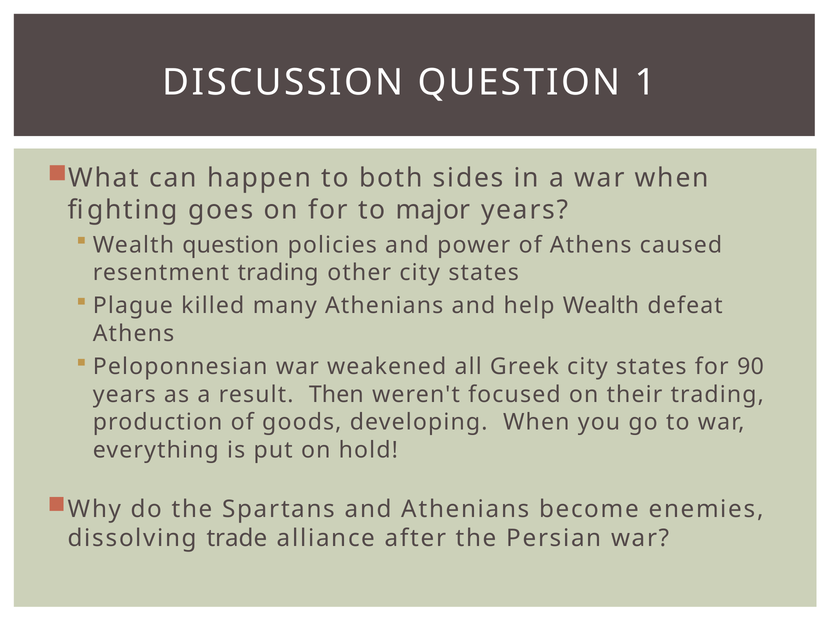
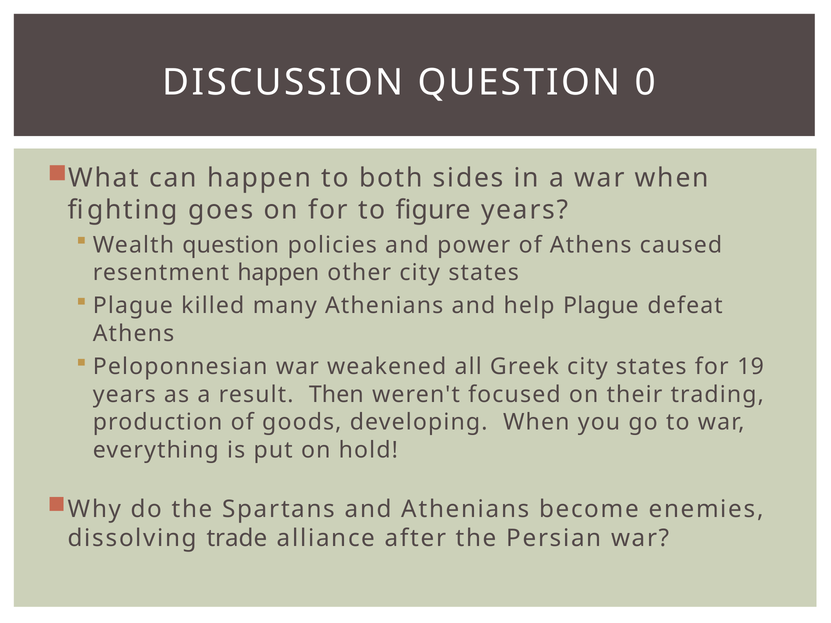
1: 1 -> 0
major: major -> figure
resentment trading: trading -> happen
help Wealth: Wealth -> Plague
90: 90 -> 19
